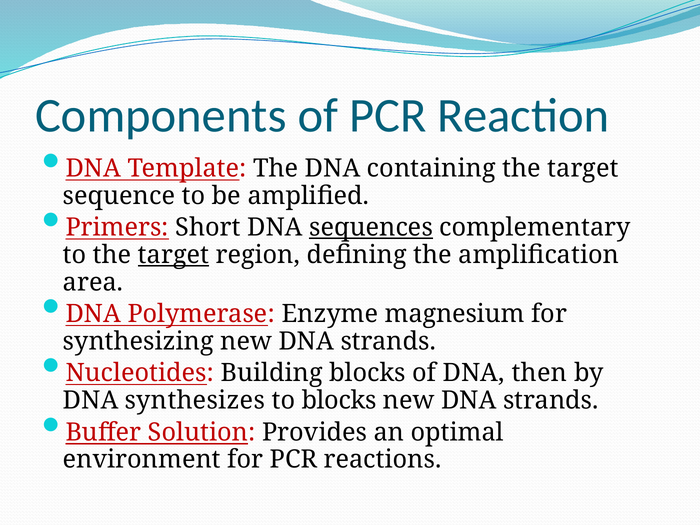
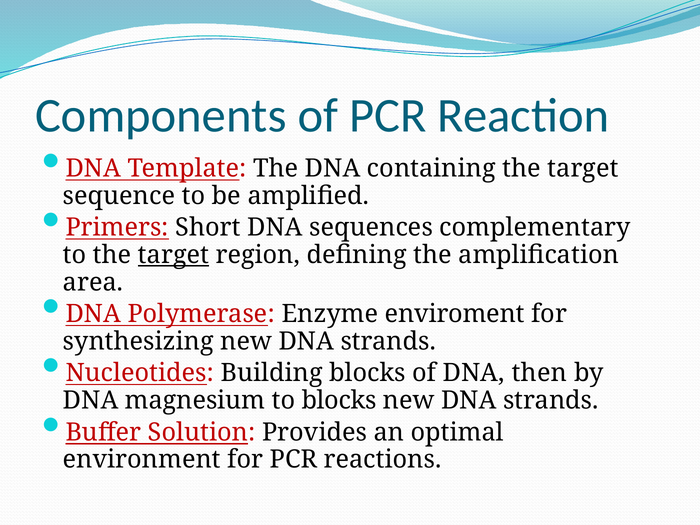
sequences underline: present -> none
magnesium: magnesium -> enviroment
synthesizes: synthesizes -> magnesium
